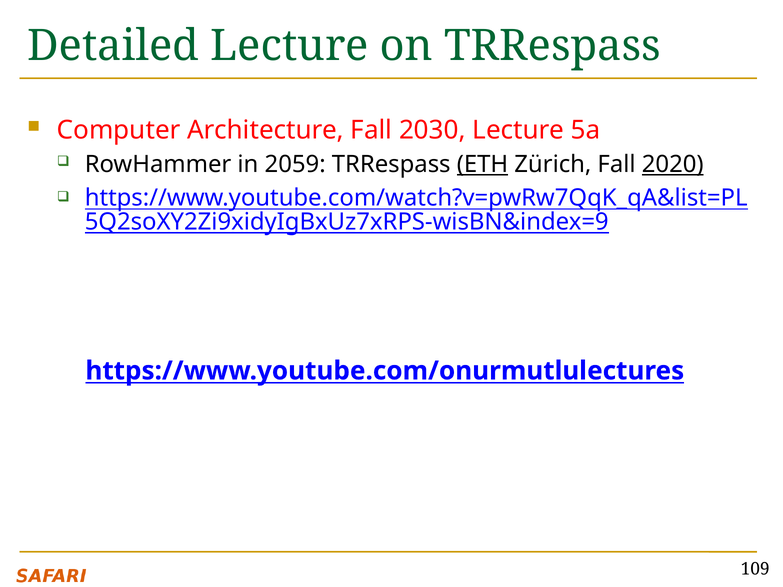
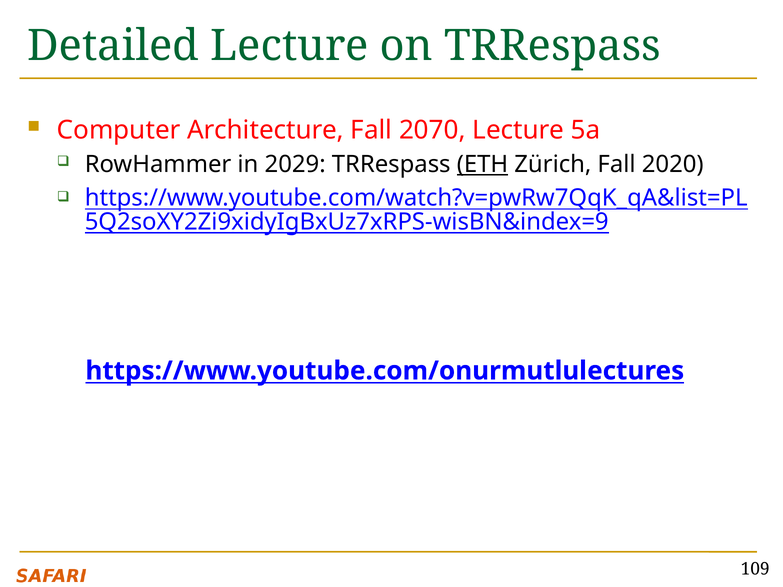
2030: 2030 -> 2070
2059: 2059 -> 2029
2020 underline: present -> none
